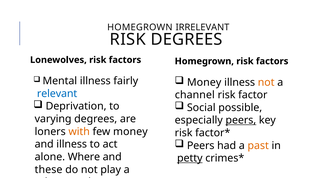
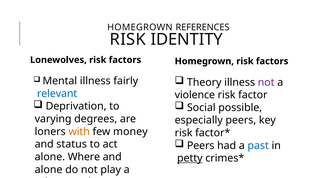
IRRELEVANT: IRRELEVANT -> REFERENCES
RISK DEGREES: DEGREES -> IDENTITY
Money at (204, 82): Money -> Theory
not at (266, 82) colour: orange -> purple
channel: channel -> violence
peers at (241, 120) underline: present -> none
past colour: orange -> blue
and illness: illness -> status
these at (49, 170): these -> alone
